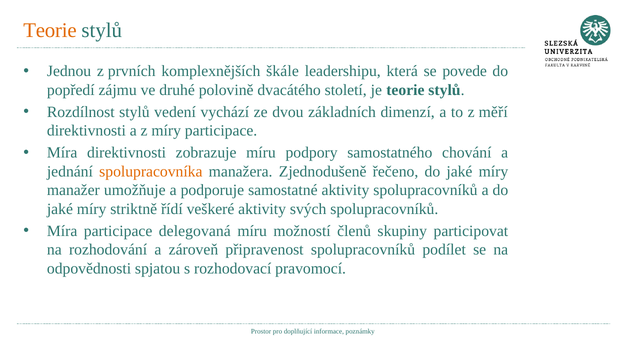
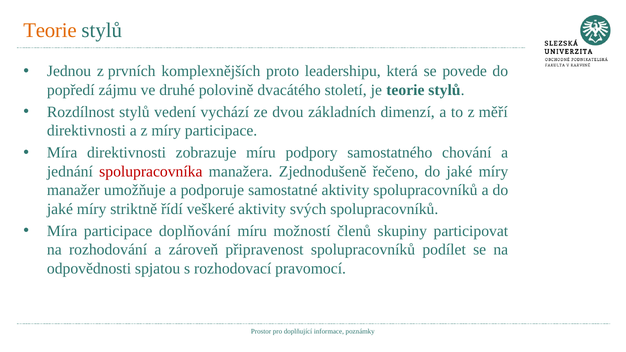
škále: škále -> proto
spolupracovníka colour: orange -> red
delegovaná: delegovaná -> doplňování
